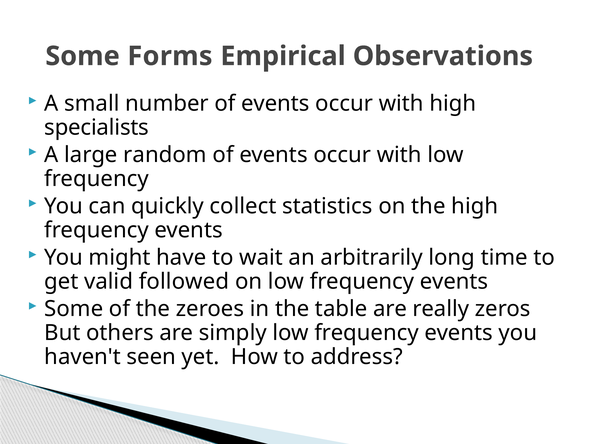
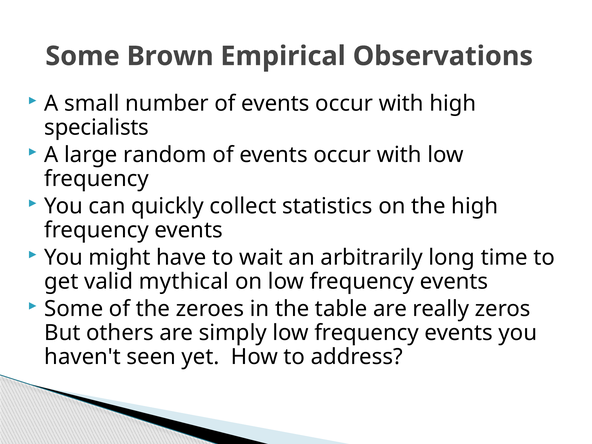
Forms: Forms -> Brown
followed: followed -> mythical
